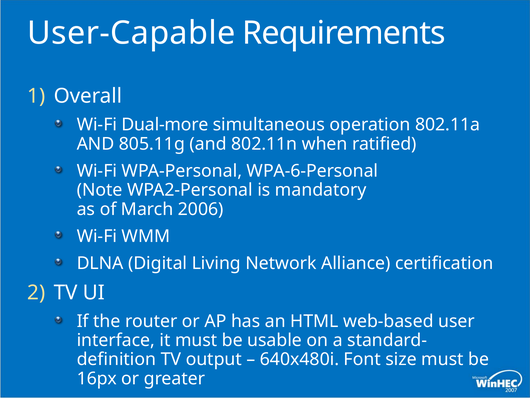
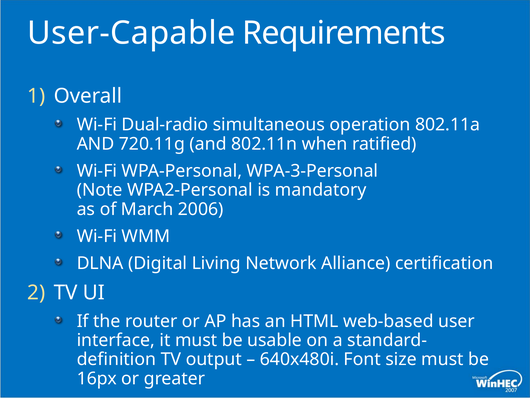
Dual-more: Dual-more -> Dual-radio
805.11g: 805.11g -> 720.11g
WPA-6-Personal: WPA-6-Personal -> WPA-3-Personal
